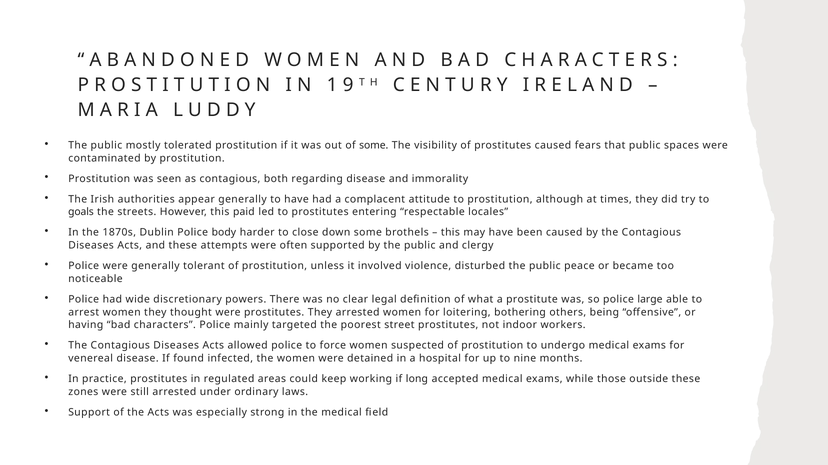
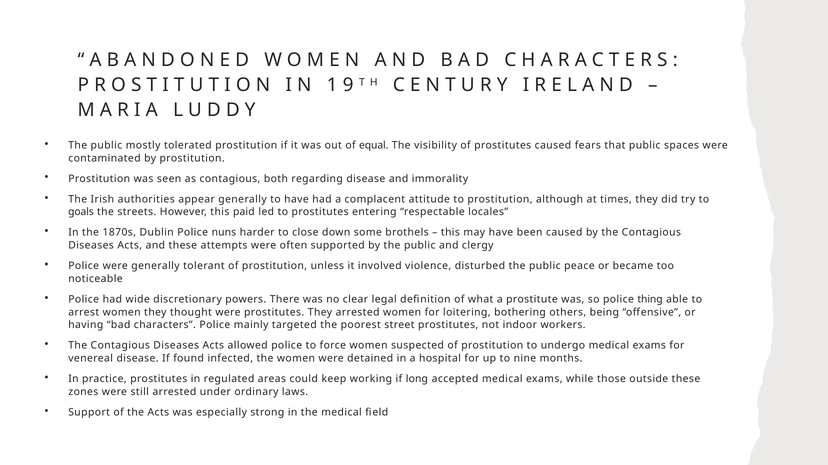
of some: some -> equal
body: body -> nuns
large: large -> thing
